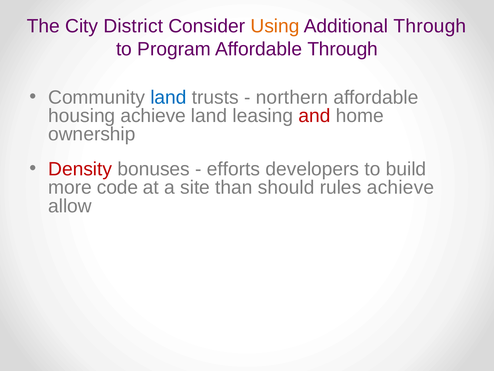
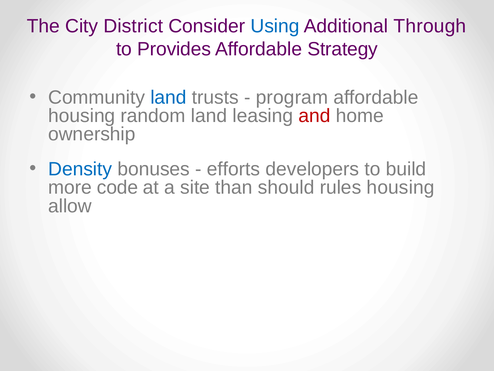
Using colour: orange -> blue
Program: Program -> Provides
Affordable Through: Through -> Strategy
northern: northern -> program
housing achieve: achieve -> random
Density colour: red -> blue
rules achieve: achieve -> housing
